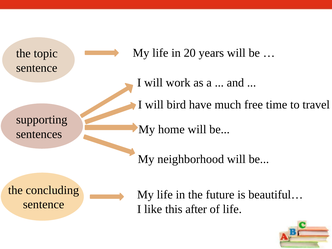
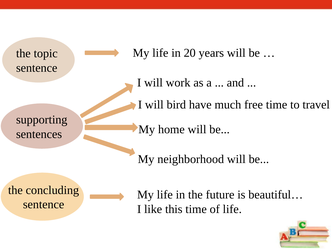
this after: after -> time
